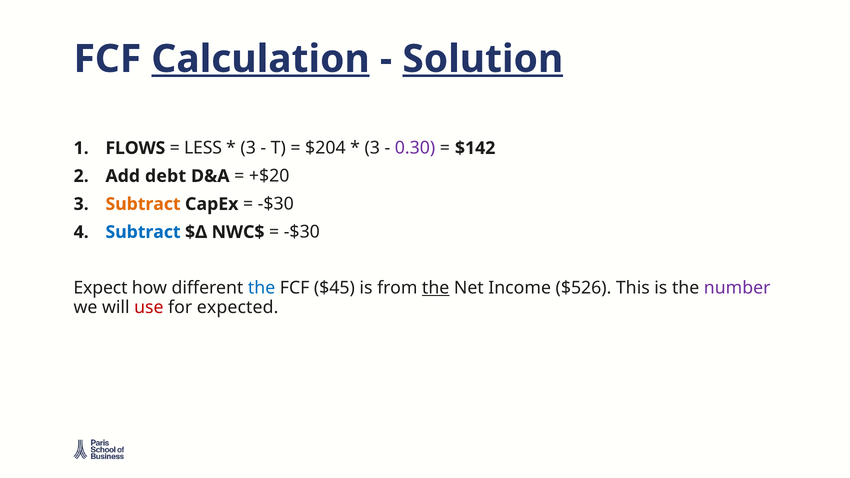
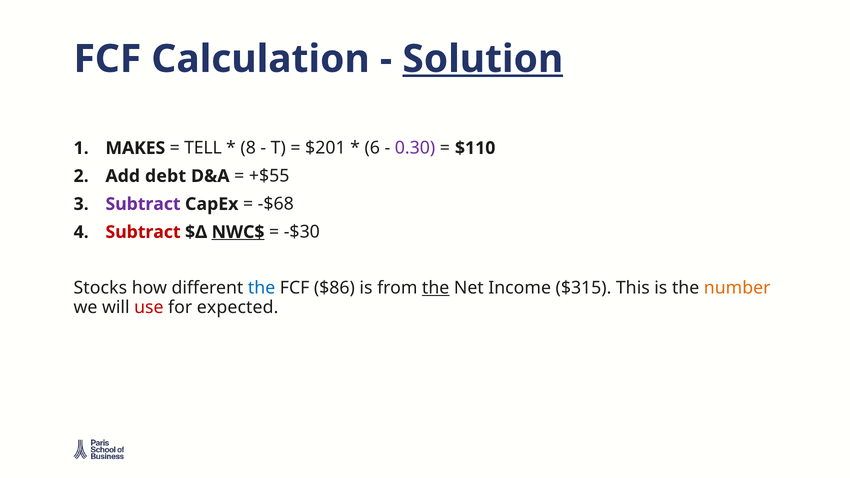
Calculation underline: present -> none
FLOWS: FLOWS -> MAKES
LESS: LESS -> TELL
3 at (248, 148): 3 -> 8
$204: $204 -> $201
3 at (372, 148): 3 -> 6
$142: $142 -> $110
+$20: +$20 -> +$55
Subtract at (143, 204) colour: orange -> purple
-$30 at (276, 204): -$30 -> -$68
Subtract at (143, 232) colour: blue -> red
NWC$ underline: none -> present
Expect: Expect -> Stocks
$45: $45 -> $86
$526: $526 -> $315
number colour: purple -> orange
